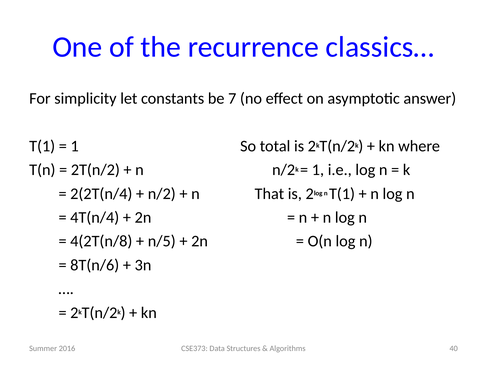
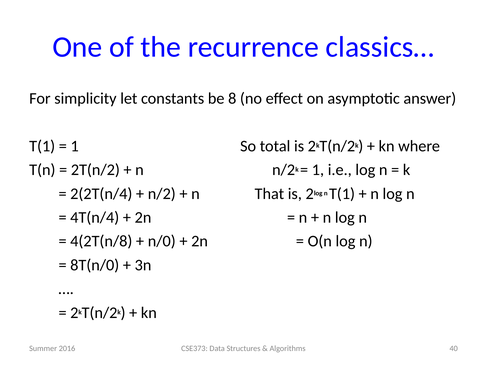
7: 7 -> 8
n/5: n/5 -> n/0
8T(n/6: 8T(n/6 -> 8T(n/0
